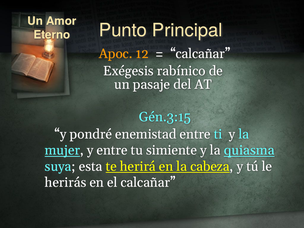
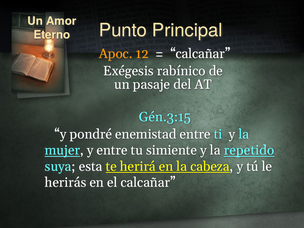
quiasma: quiasma -> repetido
